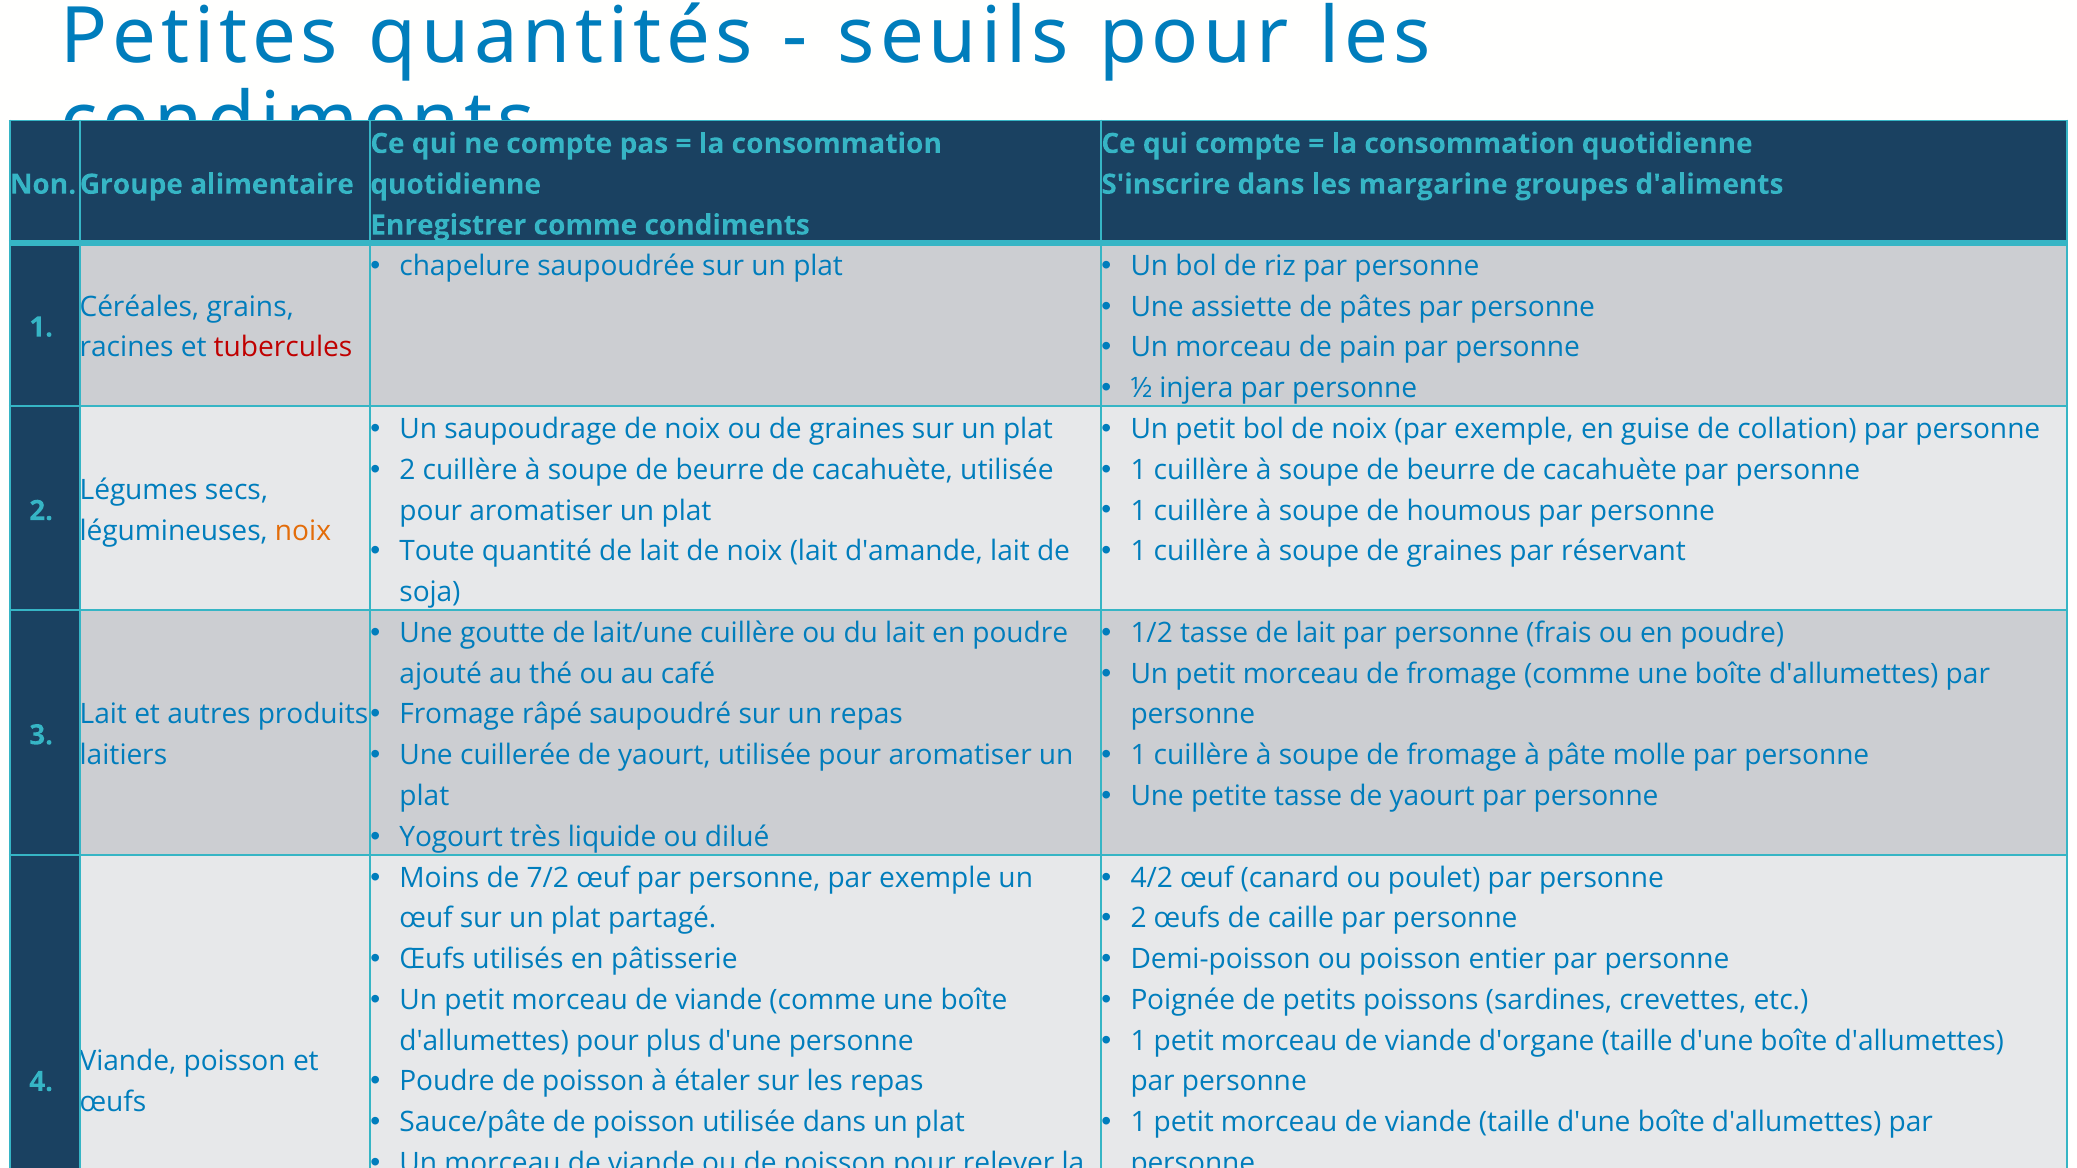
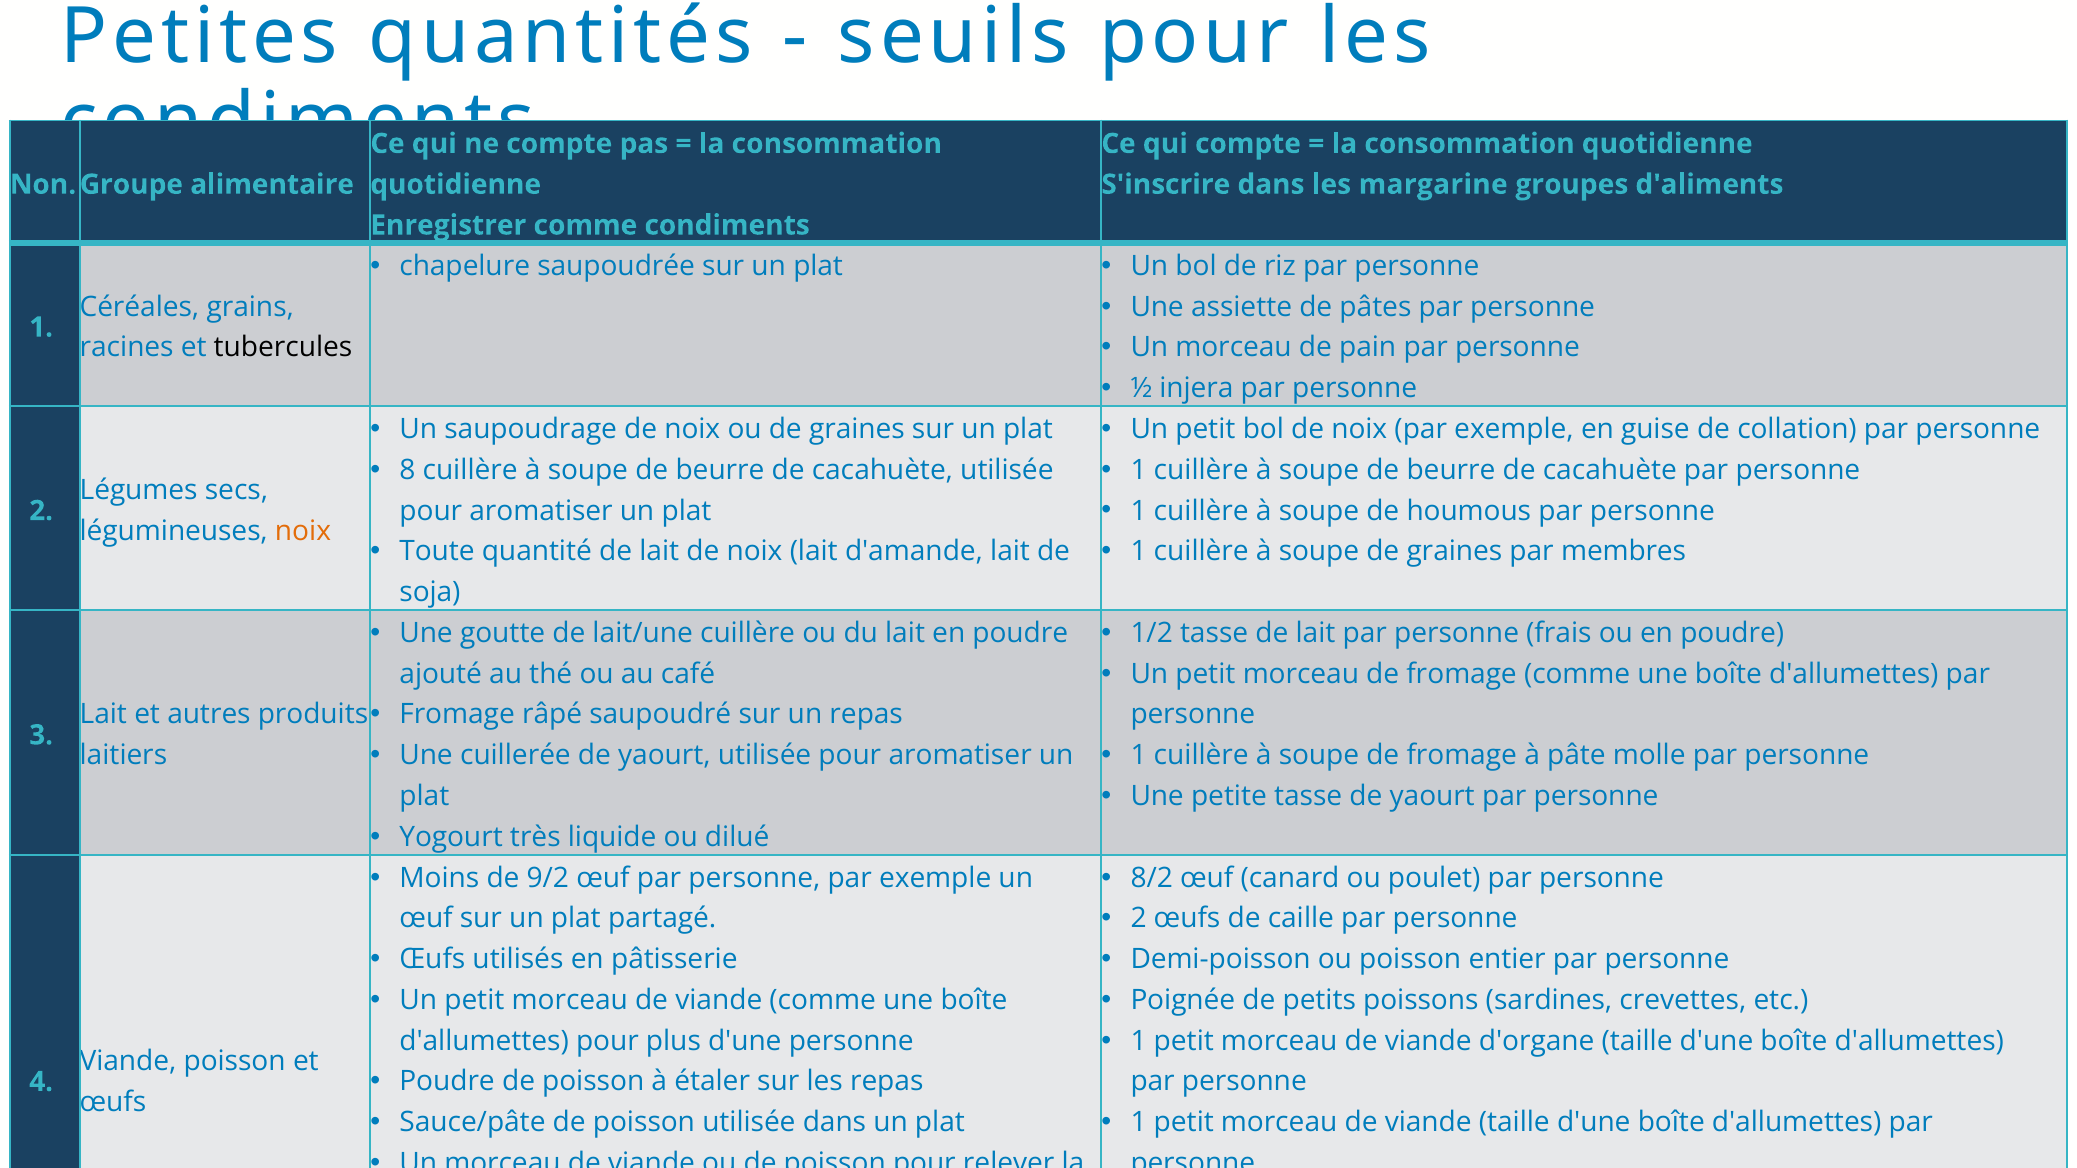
tubercules colour: red -> black
2 at (408, 470): 2 -> 8
réservant: réservant -> membres
7/2: 7/2 -> 9/2
4/2: 4/2 -> 8/2
